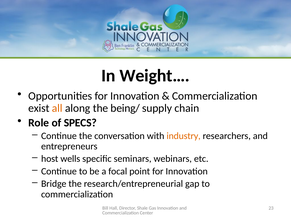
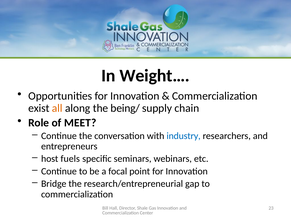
SPECS: SPECS -> MEET
industry colour: orange -> blue
wells: wells -> fuels
